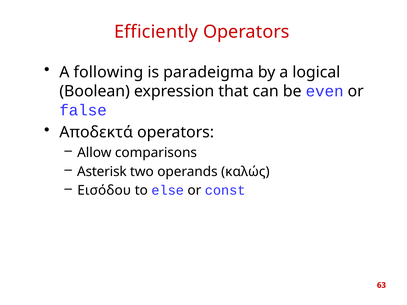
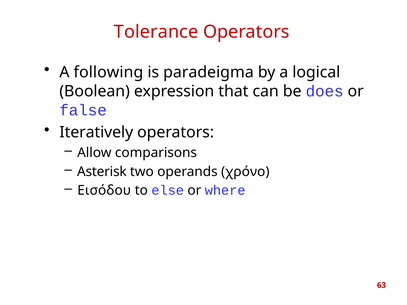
Efficiently: Efficiently -> Tolerance
even: even -> does
Αποδεκτά: Αποδεκτά -> Iteratively
καλώς: καλώς -> χρόνο
const: const -> where
